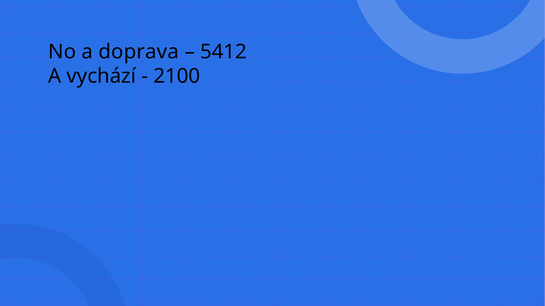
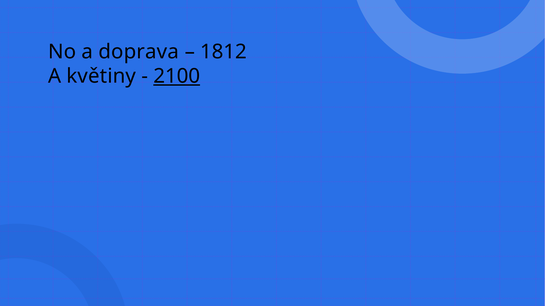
5412: 5412 -> 1812
vychází: vychází -> květiny
2100 underline: none -> present
